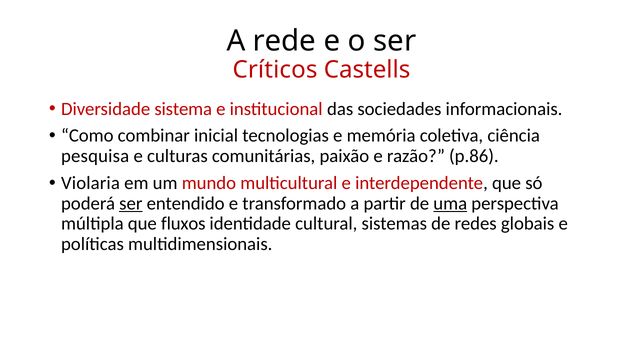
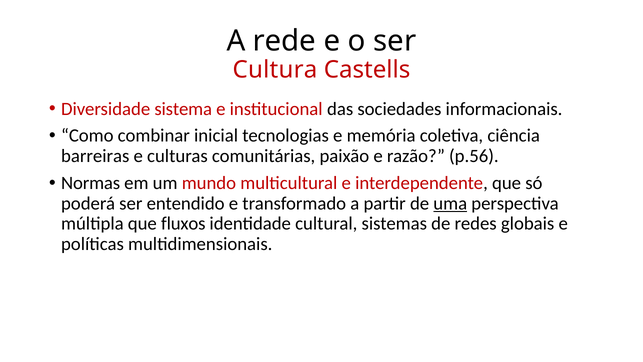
Críticos: Críticos -> Cultura
pesquisa: pesquisa -> barreiras
p.86: p.86 -> p.56
Violaria: Violaria -> Normas
ser at (131, 203) underline: present -> none
